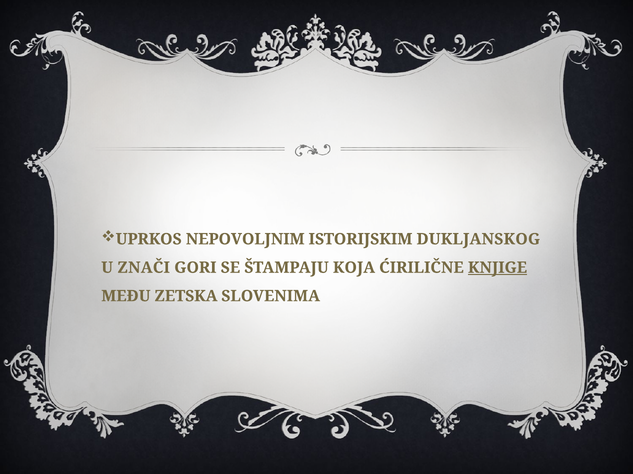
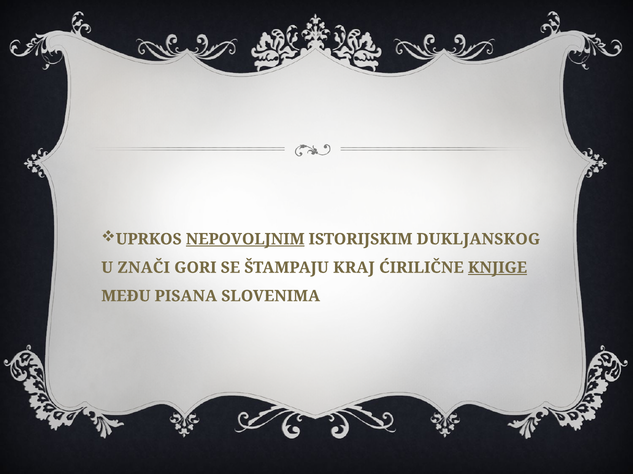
NEPOVOLJNIM underline: none -> present
KOJA: KOJA -> KRAJ
ZETSKA: ZETSKA -> PISANA
